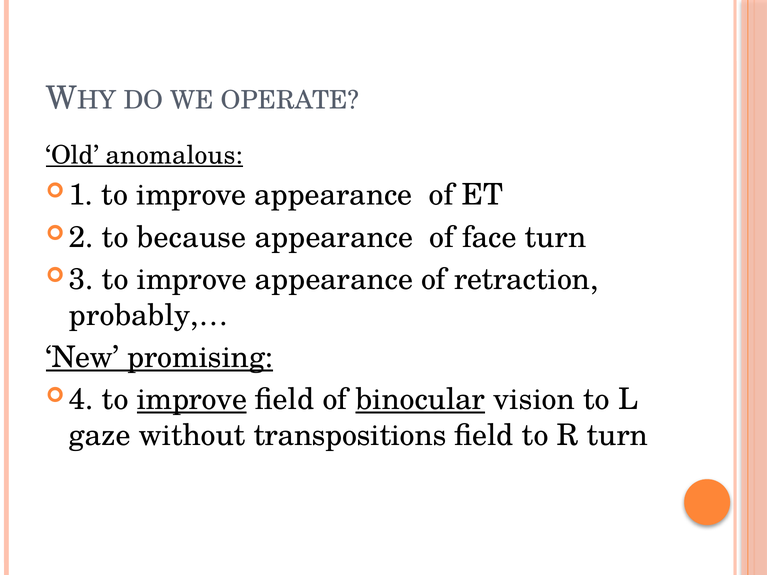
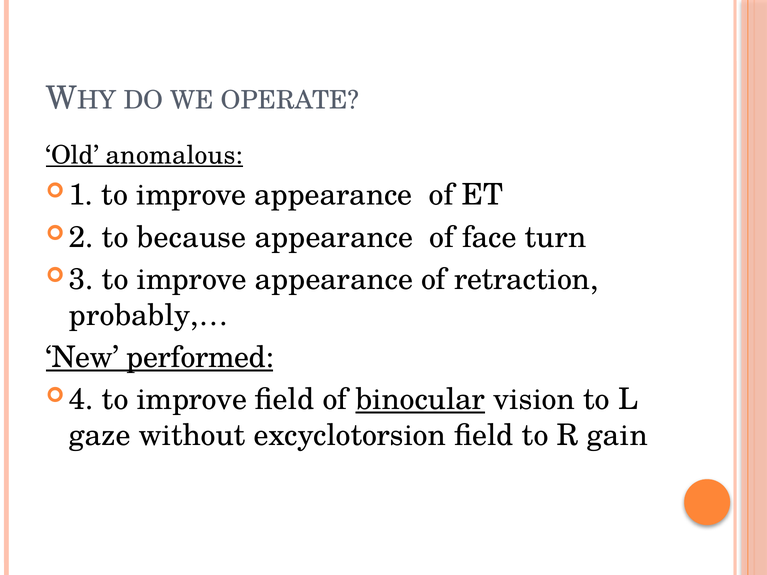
promising: promising -> performed
improve at (192, 400) underline: present -> none
transpositions: transpositions -> excyclotorsion
R turn: turn -> gain
